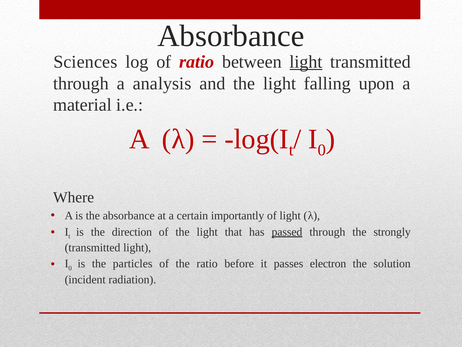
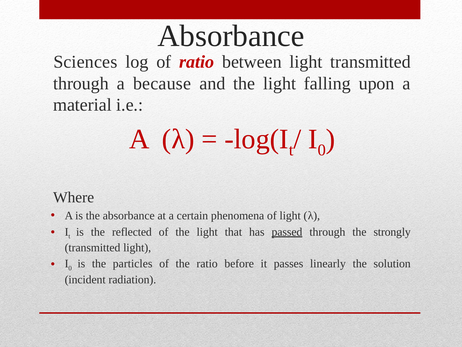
light at (306, 62) underline: present -> none
analysis: analysis -> because
importantly: importantly -> phenomena
direction: direction -> reflected
electron: electron -> linearly
